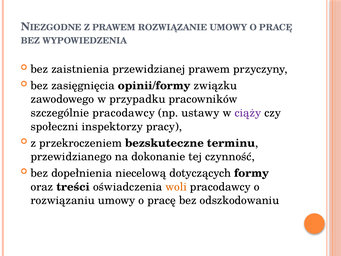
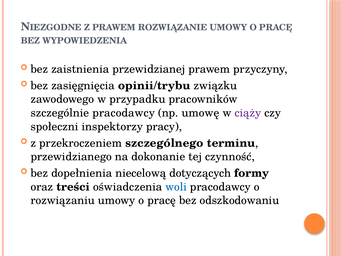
opinii/formy: opinii/formy -> opinii/trybu
ustawy: ustawy -> umowę
bezskuteczne: bezskuteczne -> szczególnego
woli colour: orange -> blue
